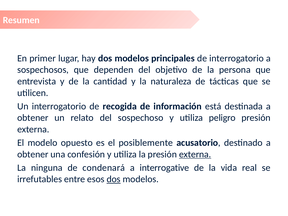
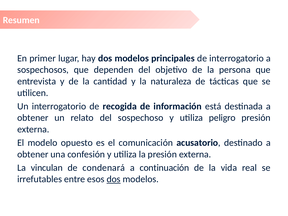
posiblemente: posiblemente -> comunicación
externa at (195, 154) underline: present -> none
ninguna: ninguna -> vinculan
interrogative: interrogative -> continuación
